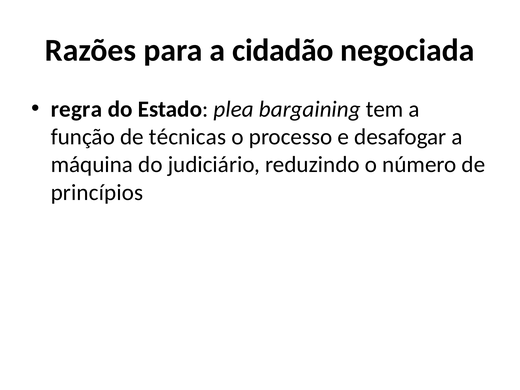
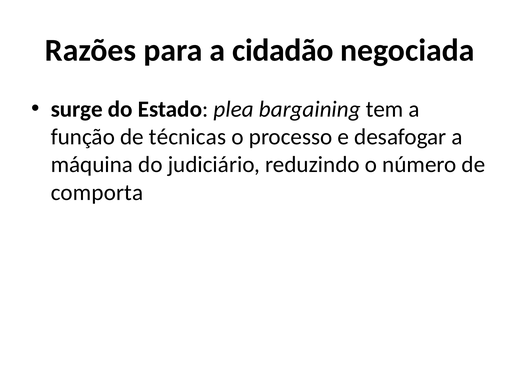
regra: regra -> surge
princípios: princípios -> comporta
